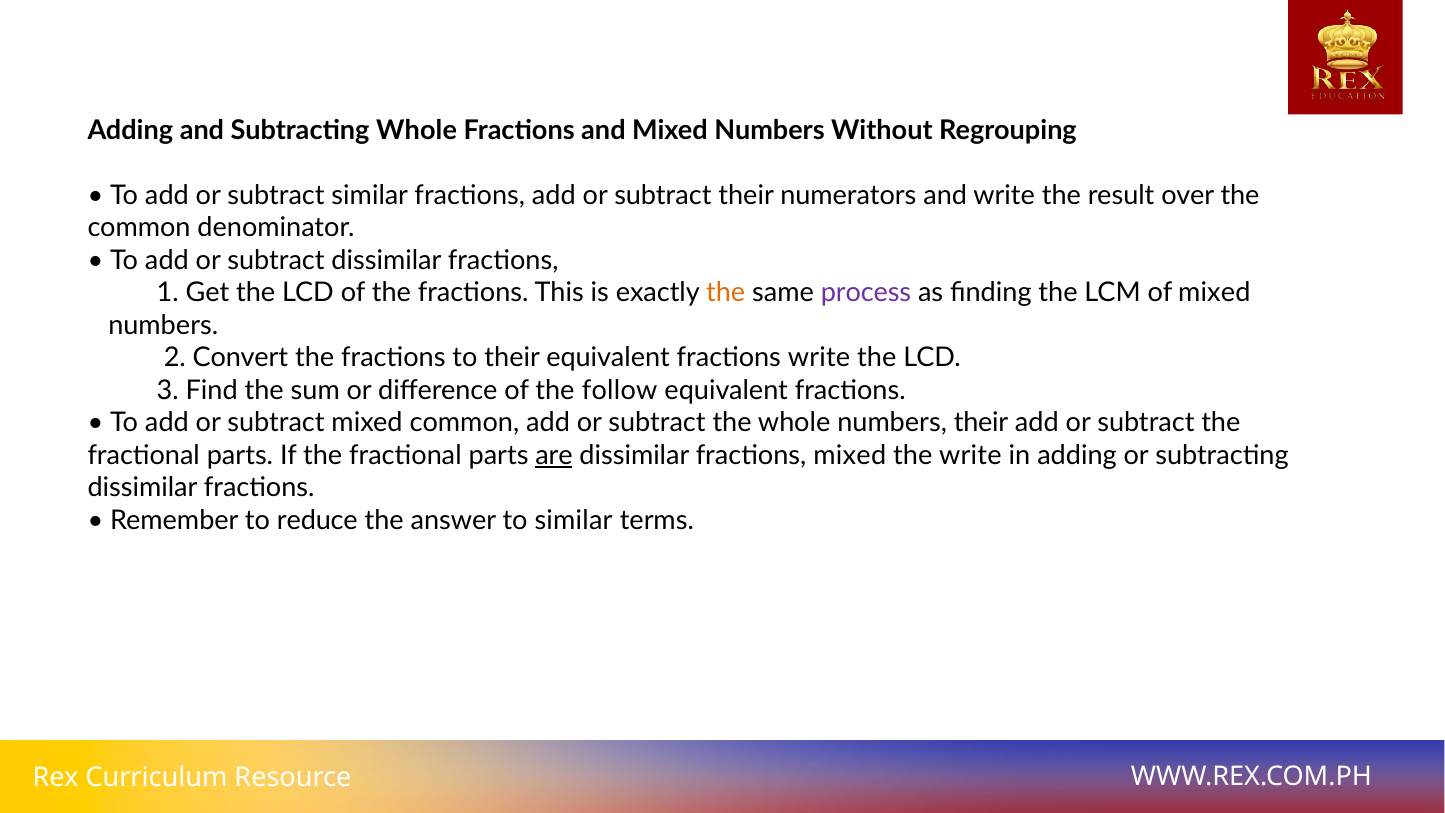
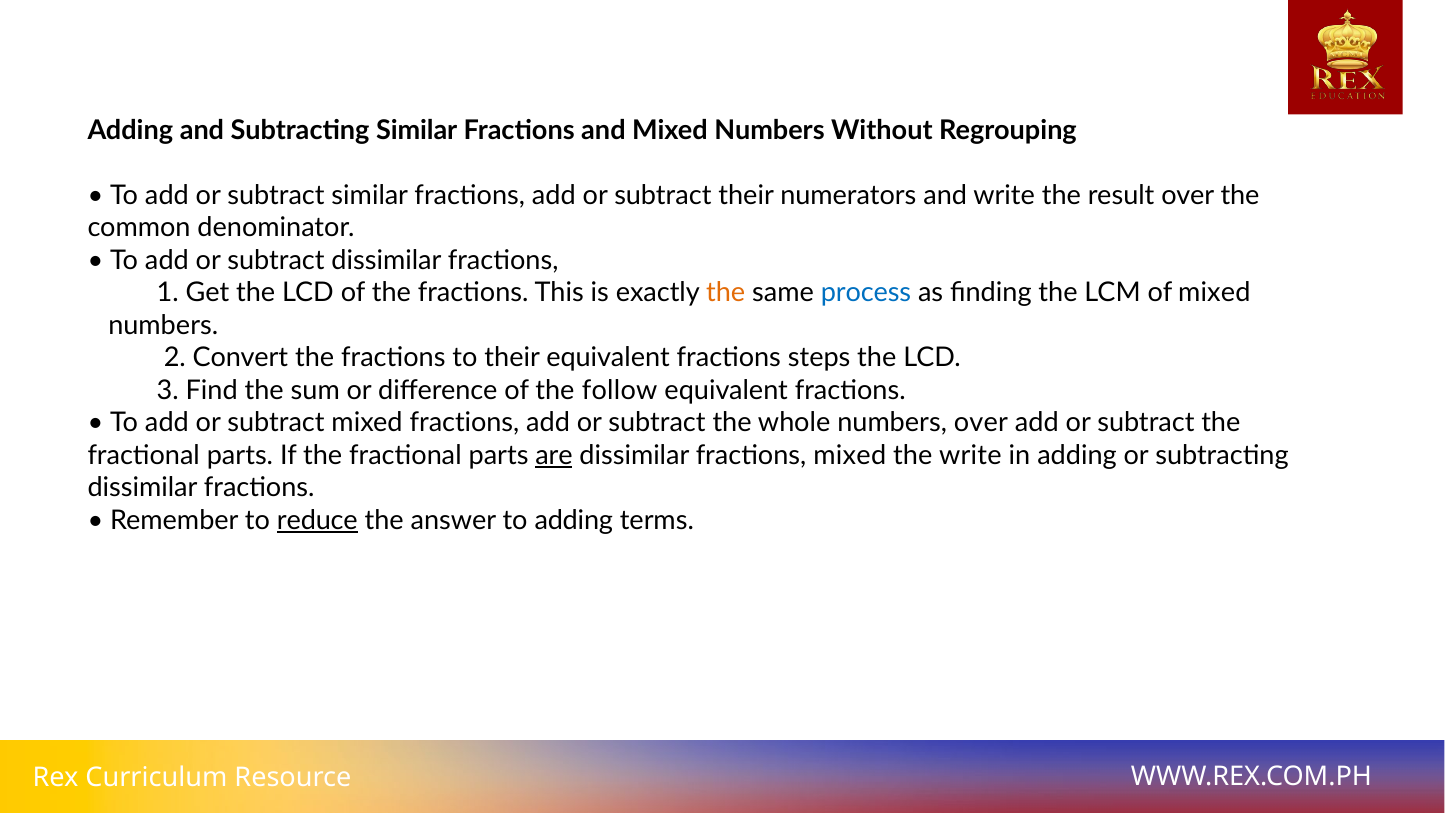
Subtracting Whole: Whole -> Similar
process colour: purple -> blue
fractions write: write -> steps
mixed common: common -> fractions
numbers their: their -> over
reduce underline: none -> present
to similar: similar -> adding
